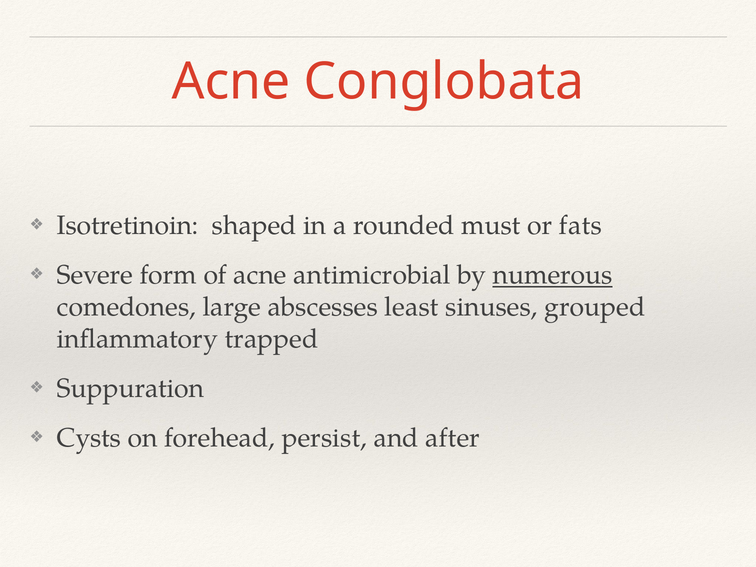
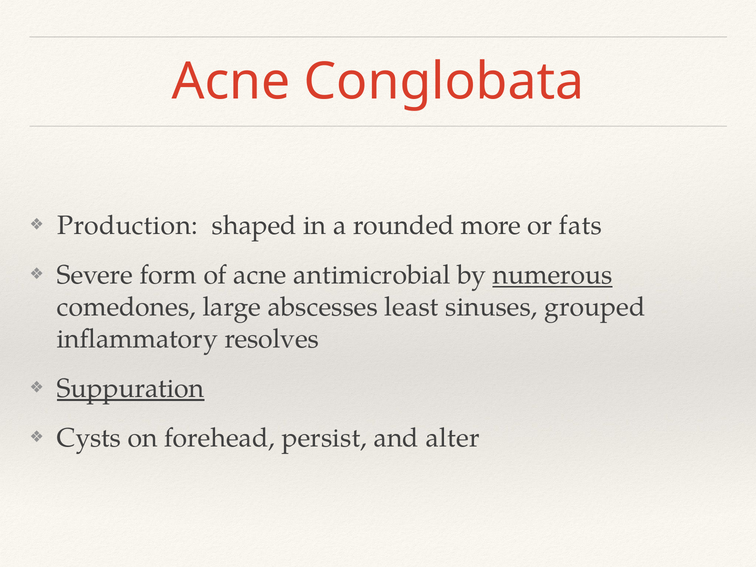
Isotretinoin: Isotretinoin -> Production
must: must -> more
trapped: trapped -> resolves
Suppuration underline: none -> present
after: after -> alter
